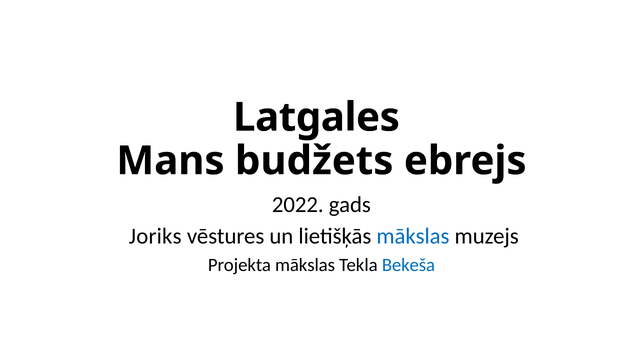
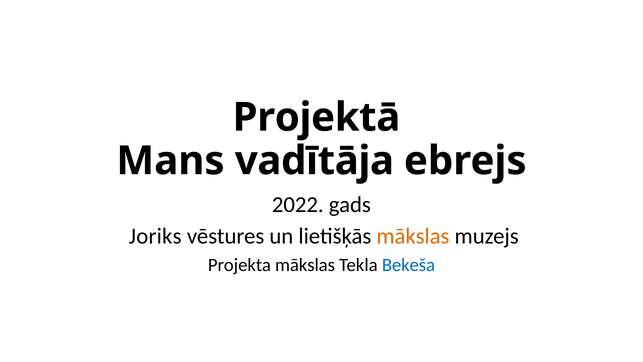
Latgales: Latgales -> Projektā
budžets: budžets -> vadītāja
mākslas at (413, 236) colour: blue -> orange
